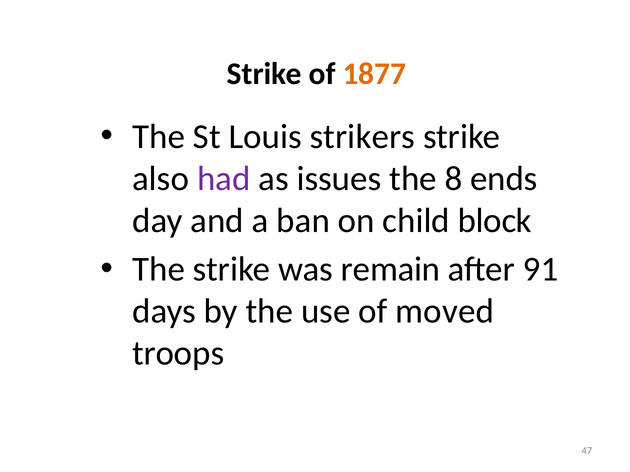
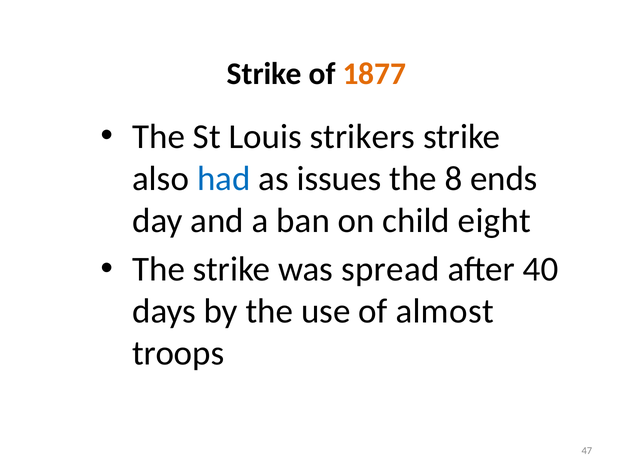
had colour: purple -> blue
block: block -> eight
remain: remain -> spread
91: 91 -> 40
moved: moved -> almost
